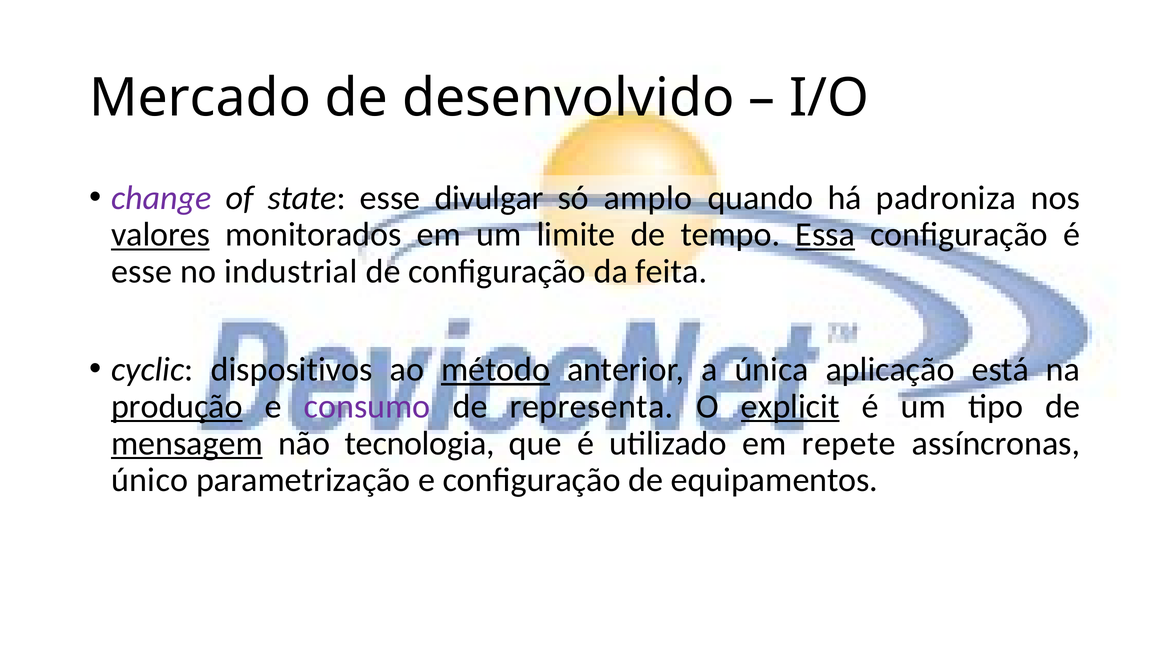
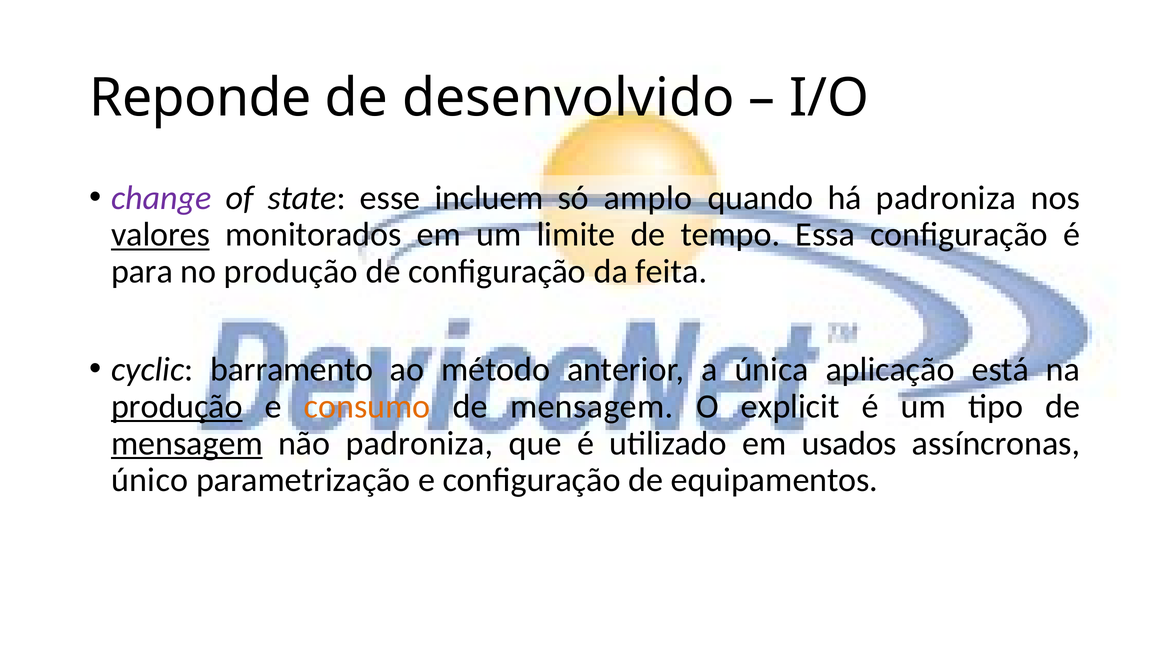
Mercado: Mercado -> Reponde
divulgar: divulgar -> incluem
Essa underline: present -> none
esse at (142, 272): esse -> para
no industrial: industrial -> produção
dispositivos: dispositivos -> barramento
método underline: present -> none
consumo colour: purple -> orange
representa at (592, 407): representa -> mensagem
explicit underline: present -> none
não tecnologia: tecnologia -> padroniza
repete: repete -> usados
